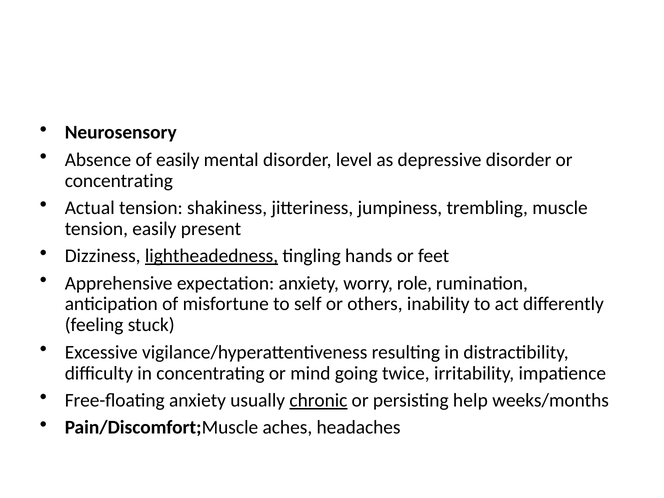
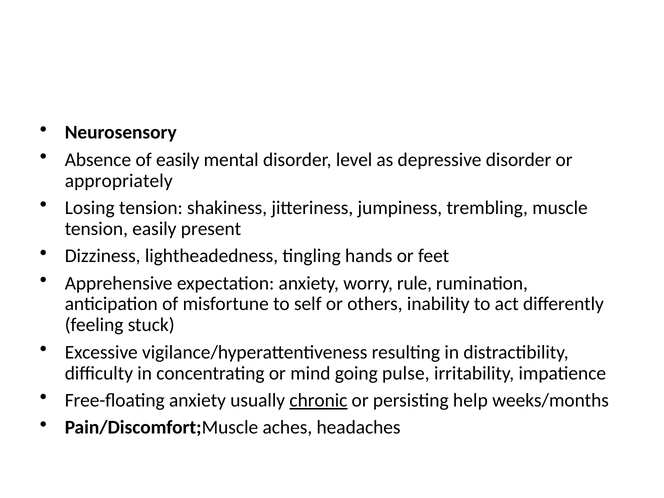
concentrating at (119, 181): concentrating -> appropriately
Actual: Actual -> Losing
lightheadedness underline: present -> none
role: role -> rule
twice: twice -> pulse
